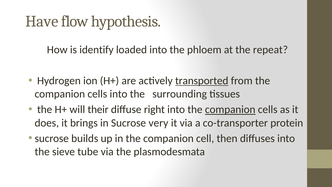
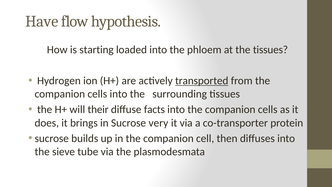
identify: identify -> starting
the repeat: repeat -> tissues
right: right -> facts
companion at (230, 109) underline: present -> none
